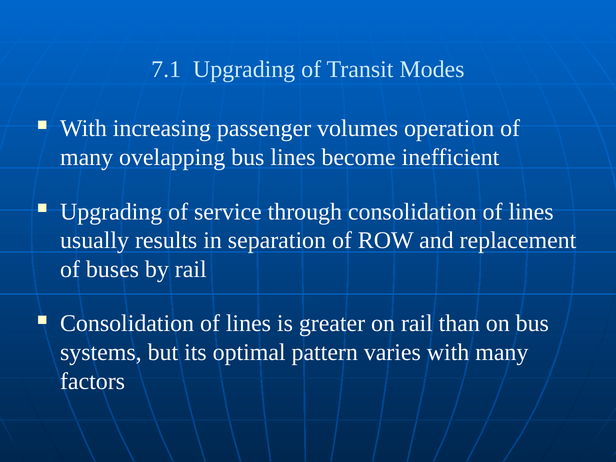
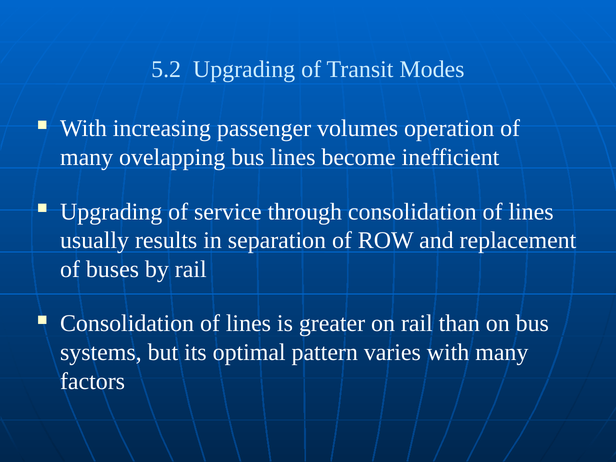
7.1: 7.1 -> 5.2
